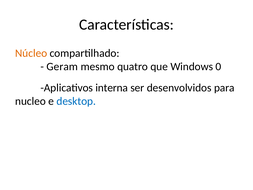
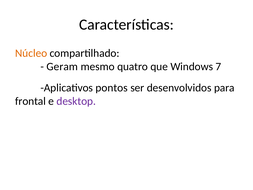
0: 0 -> 7
interna: interna -> pontos
nucleo: nucleo -> frontal
desktop colour: blue -> purple
